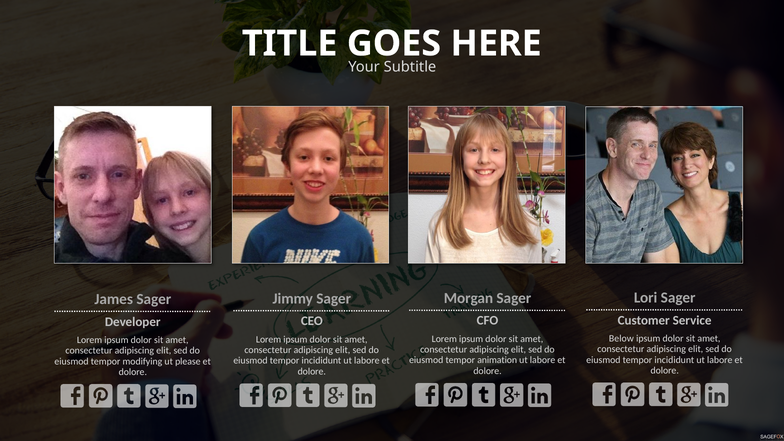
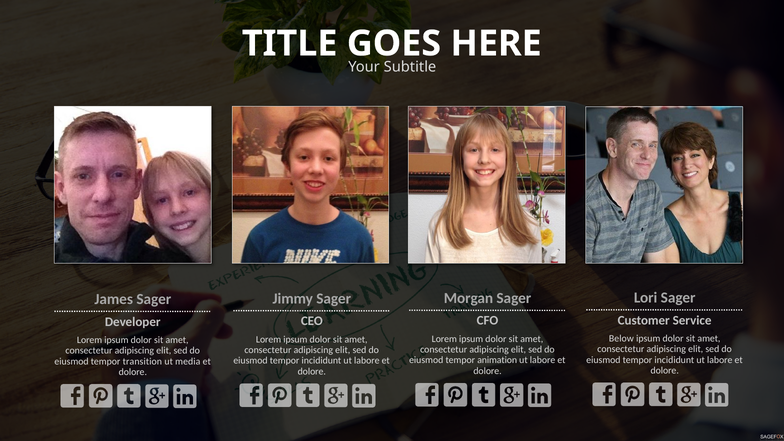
modifying: modifying -> transition
please: please -> media
